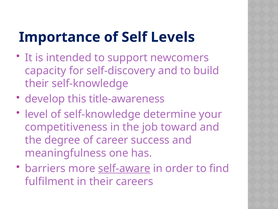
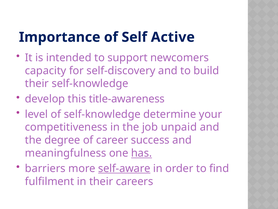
Levels: Levels -> Active
toward: toward -> unpaid
has underline: none -> present
